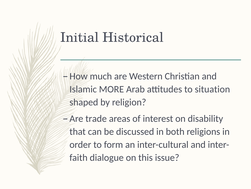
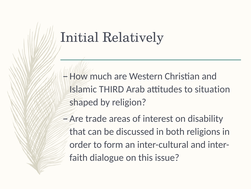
Historical: Historical -> Relatively
MORE: MORE -> THIRD
